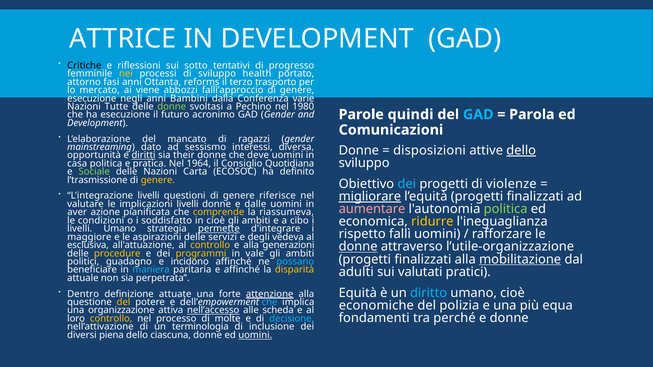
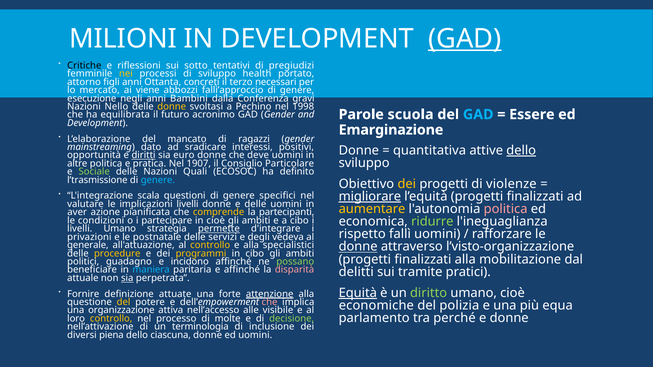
ATTRICE: ATTRICE -> MILIONI
GAD at (465, 39) underline: none -> present
progresso: progresso -> pregiudizi
fasi: fasi -> figli
reforms: reforms -> concreti
trasporto: trasporto -> necessari
varie: varie -> gravi
Tutte: Tutte -> Nello
donne at (172, 107) colour: light green -> yellow
1980: 1980 -> 1998
quindi: quindi -> scuola
Parola: Parola -> Essere
ha esecuzione: esecuzione -> equilibrata
Comunicazioni: Comunicazioni -> Emarginazione
sessismo: sessismo -> sradicare
diversa: diversa -> positivi
disposizioni: disposizioni -> quantitativa
their: their -> euro
casa: casa -> altre
1964: 1964 -> 1907
Quotidiana: Quotidiana -> Particolare
Carta: Carta -> Quali
genere at (158, 180) colour: yellow -> light blue
dei at (407, 184) colour: light blue -> yellow
L'integrazione livelli: livelli -> scala
riferisce: riferisce -> specifici
e dalle: dalle -> delle
aumentare colour: pink -> yellow
politica at (506, 209) colour: light green -> pink
riassumeva: riassumeva -> partecipanti
soddisfatto: soddisfatto -> partecipare
ridurre colour: yellow -> light green
maggiore: maggiore -> privazioni
aspirazioni: aspirazioni -> postnatale
esclusiva: esclusiva -> generale
generazioni: generazioni -> specialistici
l’utile-organizzazione: l’utile-organizzazione -> l’visto-organizzazione
in vale: vale -> cibo
mobilitazione underline: present -> none
possano colour: light blue -> light green
disparità colour: yellow -> pink
adulti: adulti -> delitti
valutati: valutati -> tramite
sia at (127, 278) underline: none -> present
Dentro: Dentro -> Fornire
Equità underline: none -> present
diritto colour: light blue -> light green
che at (270, 302) colour: light blue -> pink
nell’accesso underline: present -> none
scheda: scheda -> visibile
fondamenti: fondamenti -> parlamento
decisione colour: light blue -> light green
uomini at (255, 335) underline: present -> none
